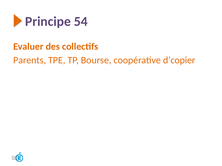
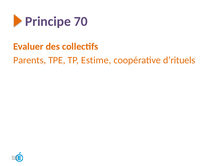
54: 54 -> 70
Bourse: Bourse -> Estime
d’copier: d’copier -> d’rituels
